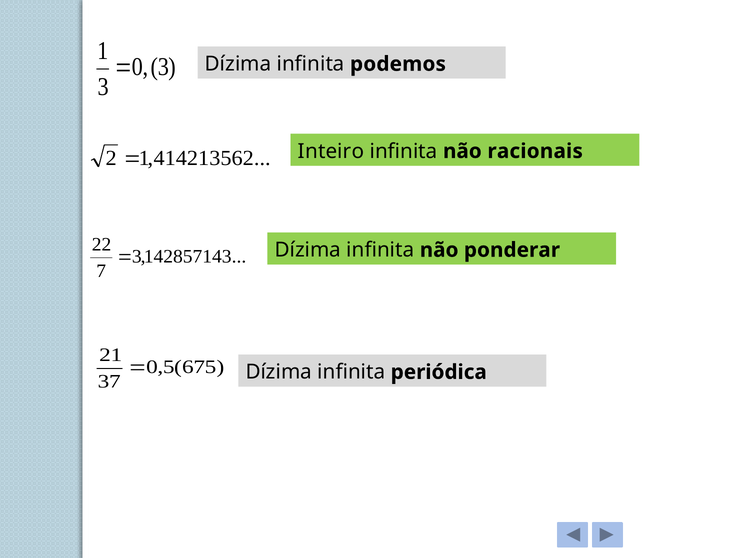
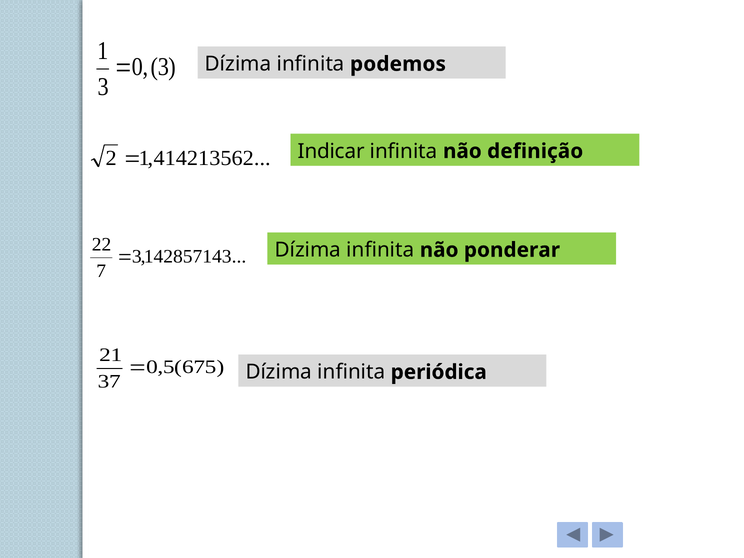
Inteiro: Inteiro -> Indicar
racionais: racionais -> definição
